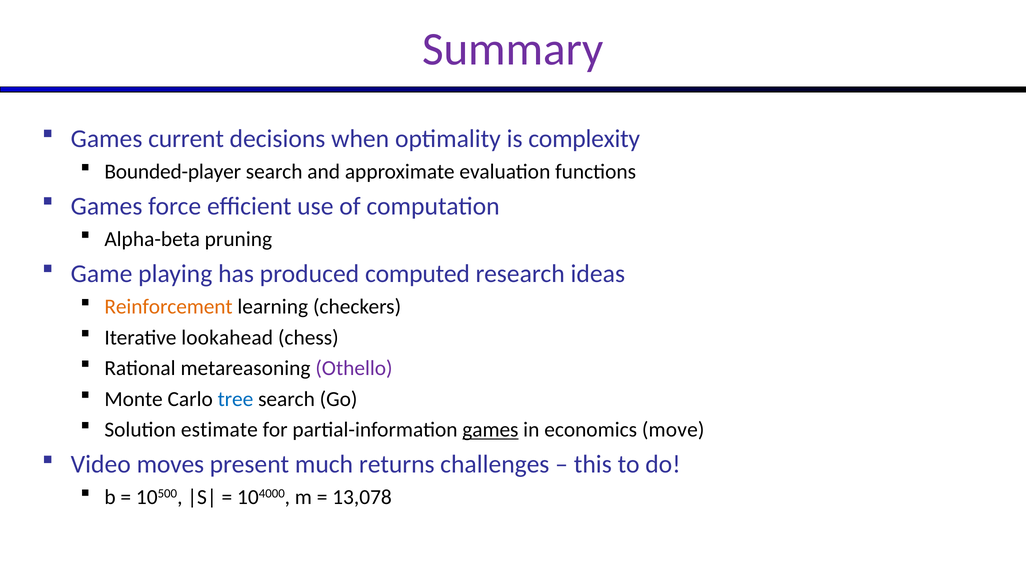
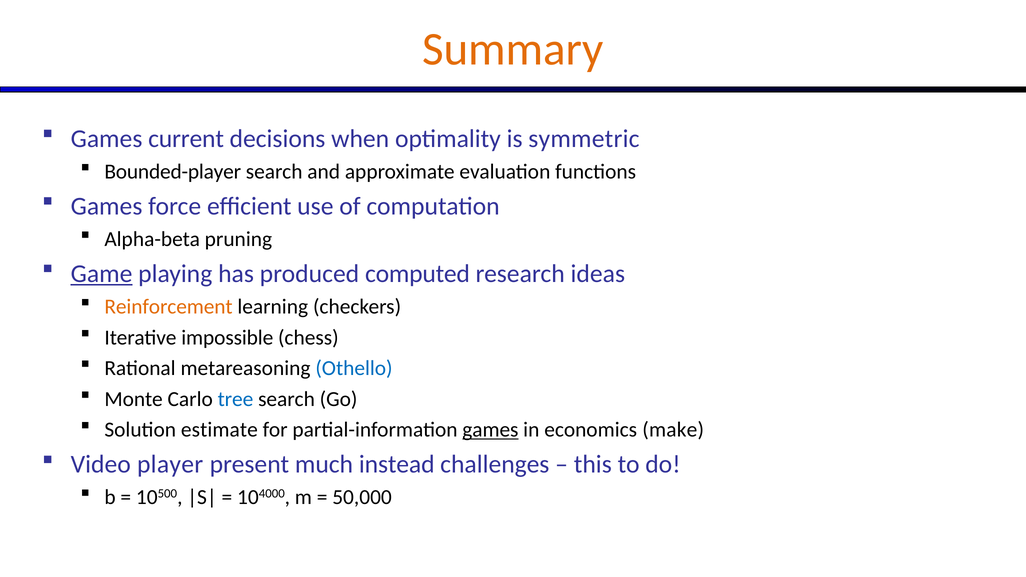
Summary colour: purple -> orange
complexity: complexity -> symmetric
Game underline: none -> present
lookahead: lookahead -> impossible
Othello colour: purple -> blue
move: move -> make
moves: moves -> player
returns: returns -> instead
13,078: 13,078 -> 50,000
